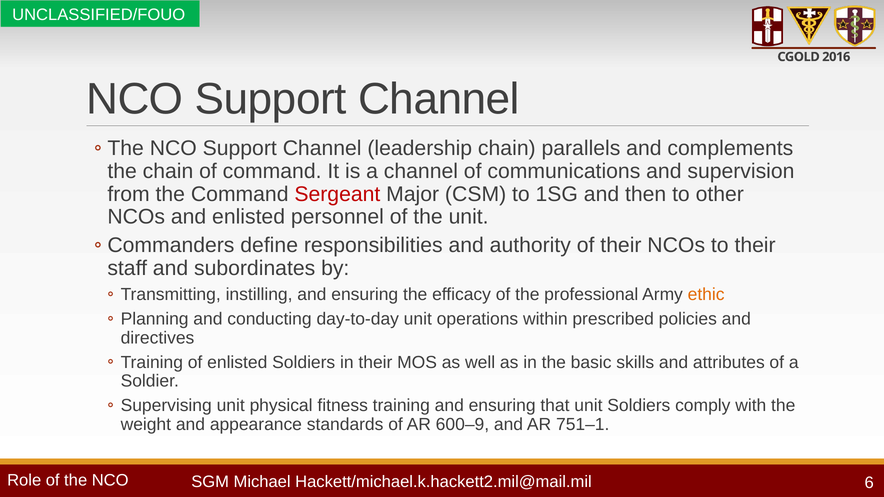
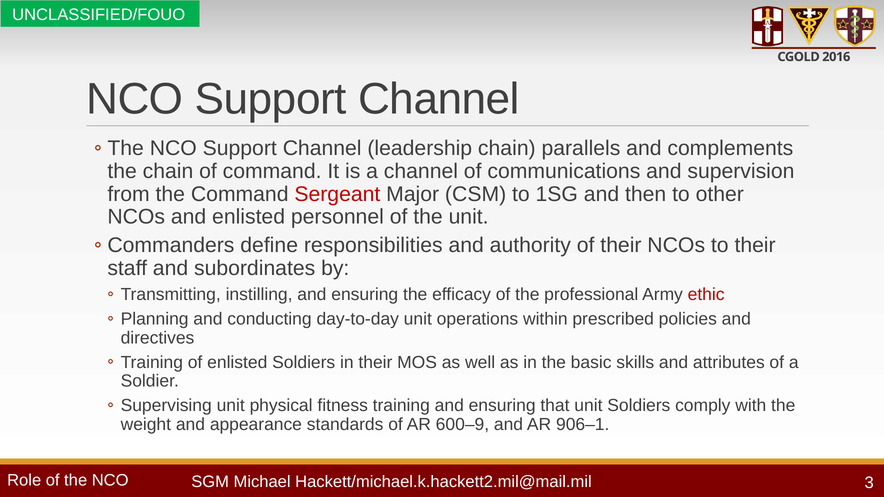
ethic colour: orange -> red
751–1: 751–1 -> 906–1
6: 6 -> 3
